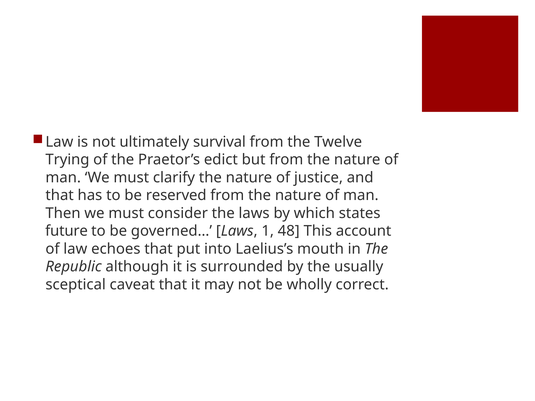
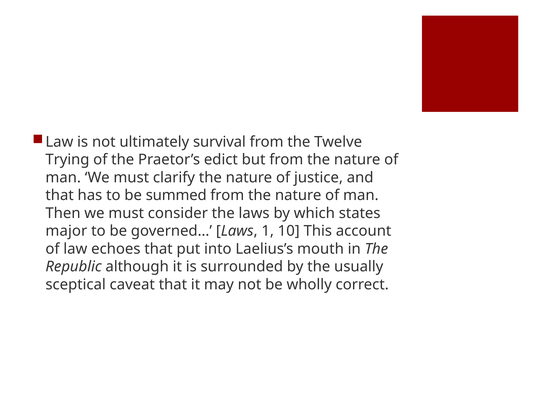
reserved: reserved -> summed
future: future -> major
48: 48 -> 10
